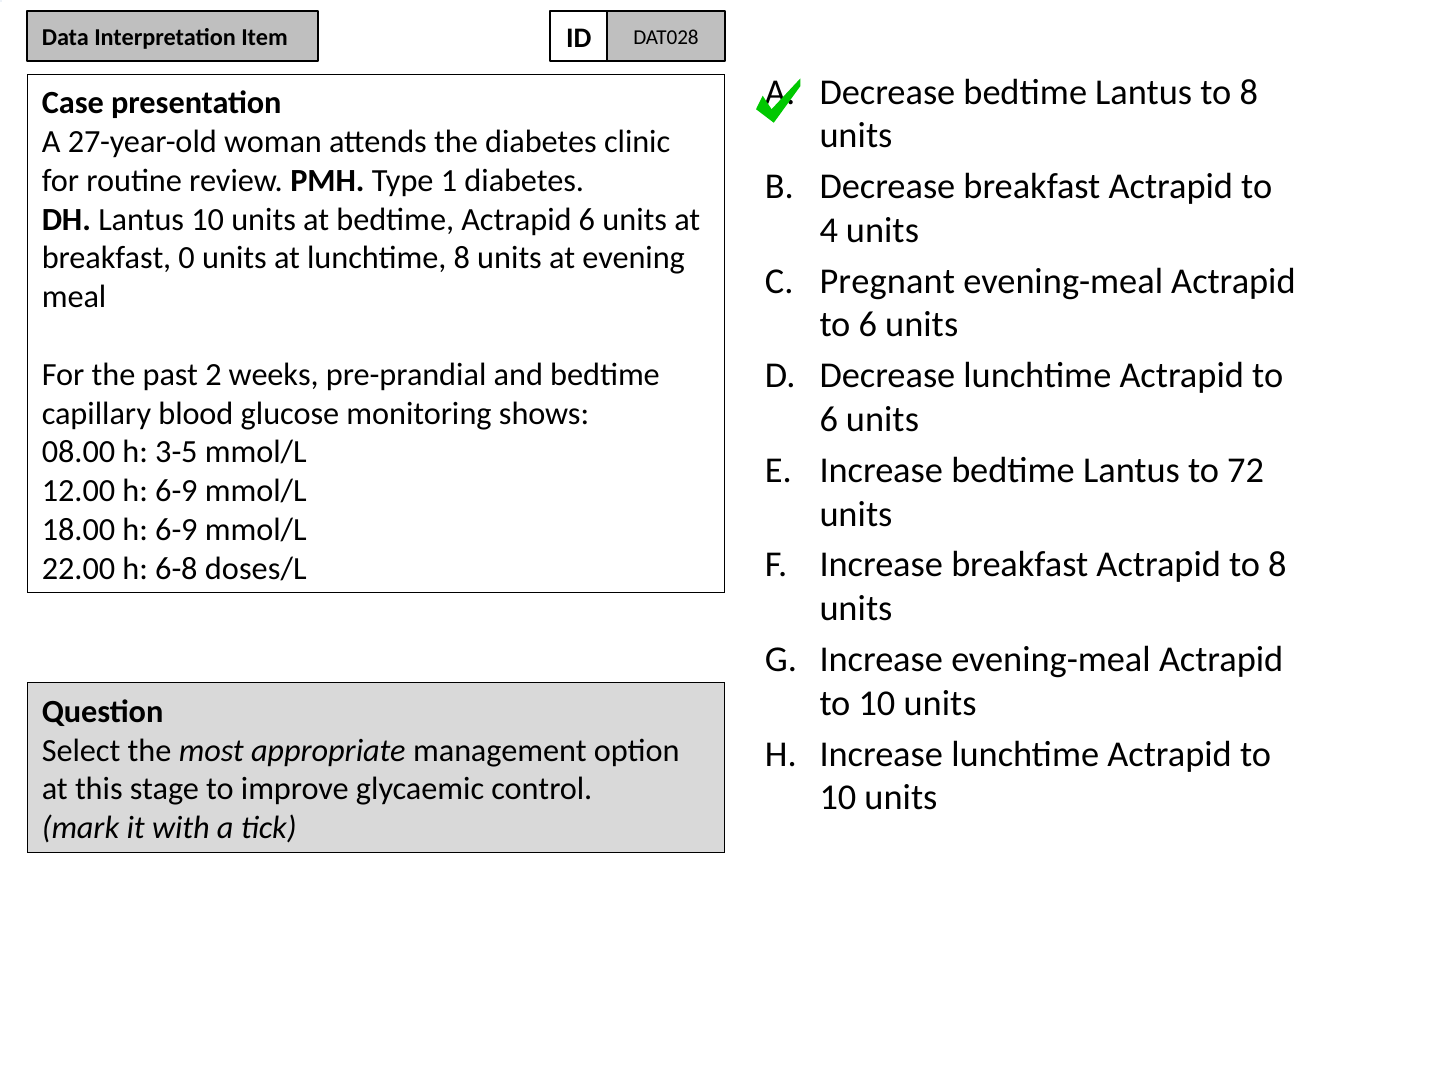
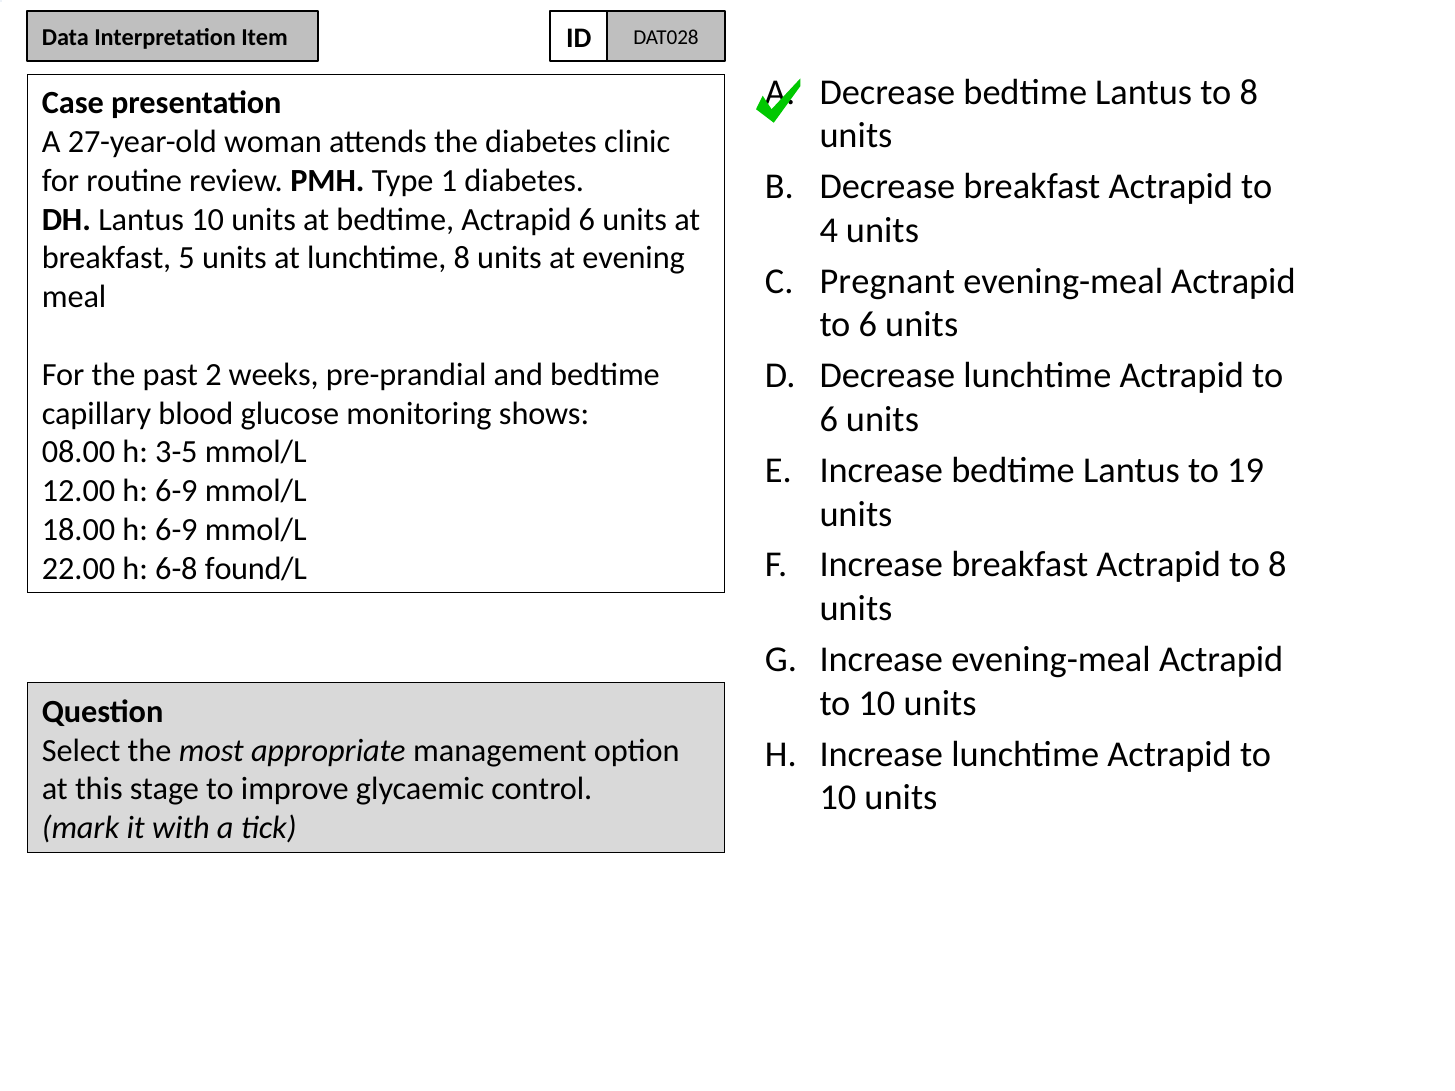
0: 0 -> 5
72: 72 -> 19
doses/L: doses/L -> found/L
